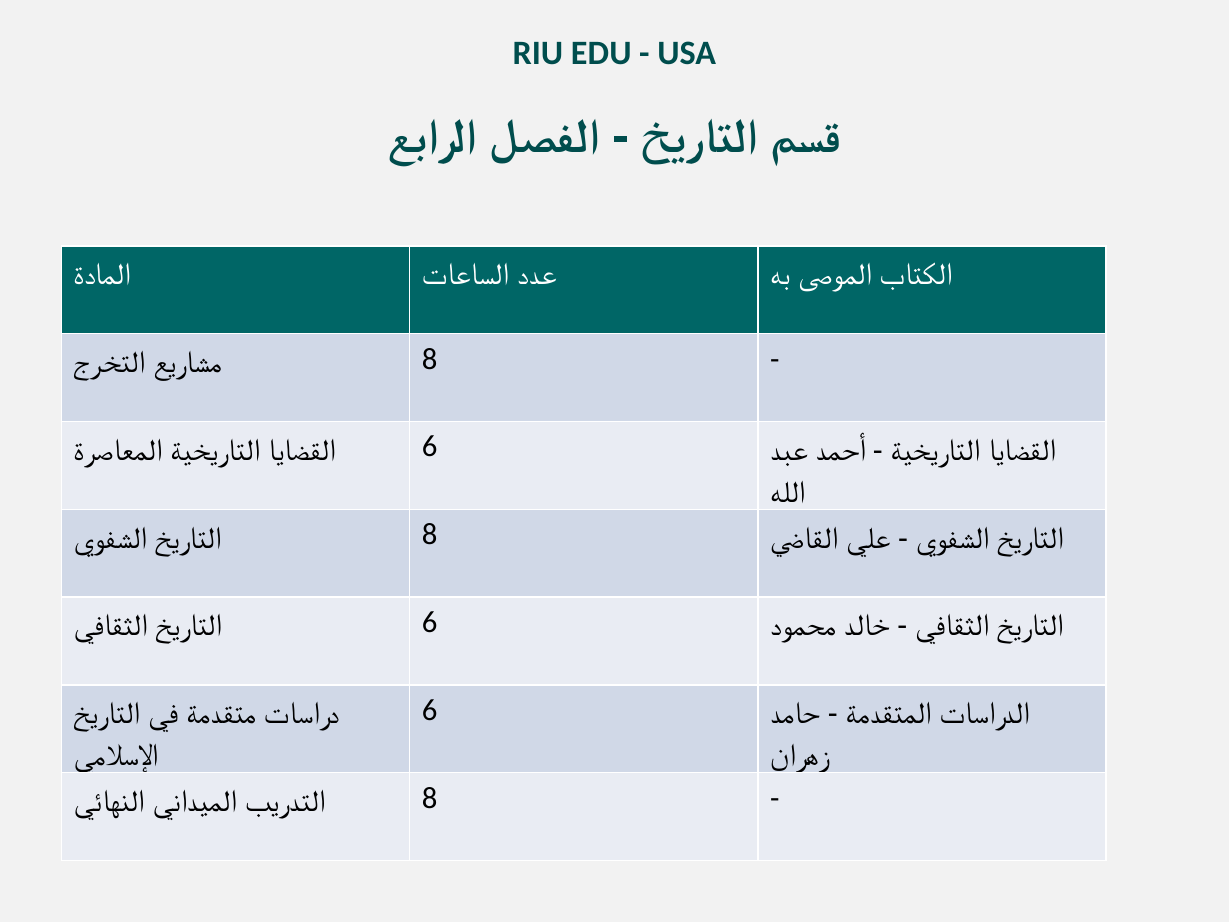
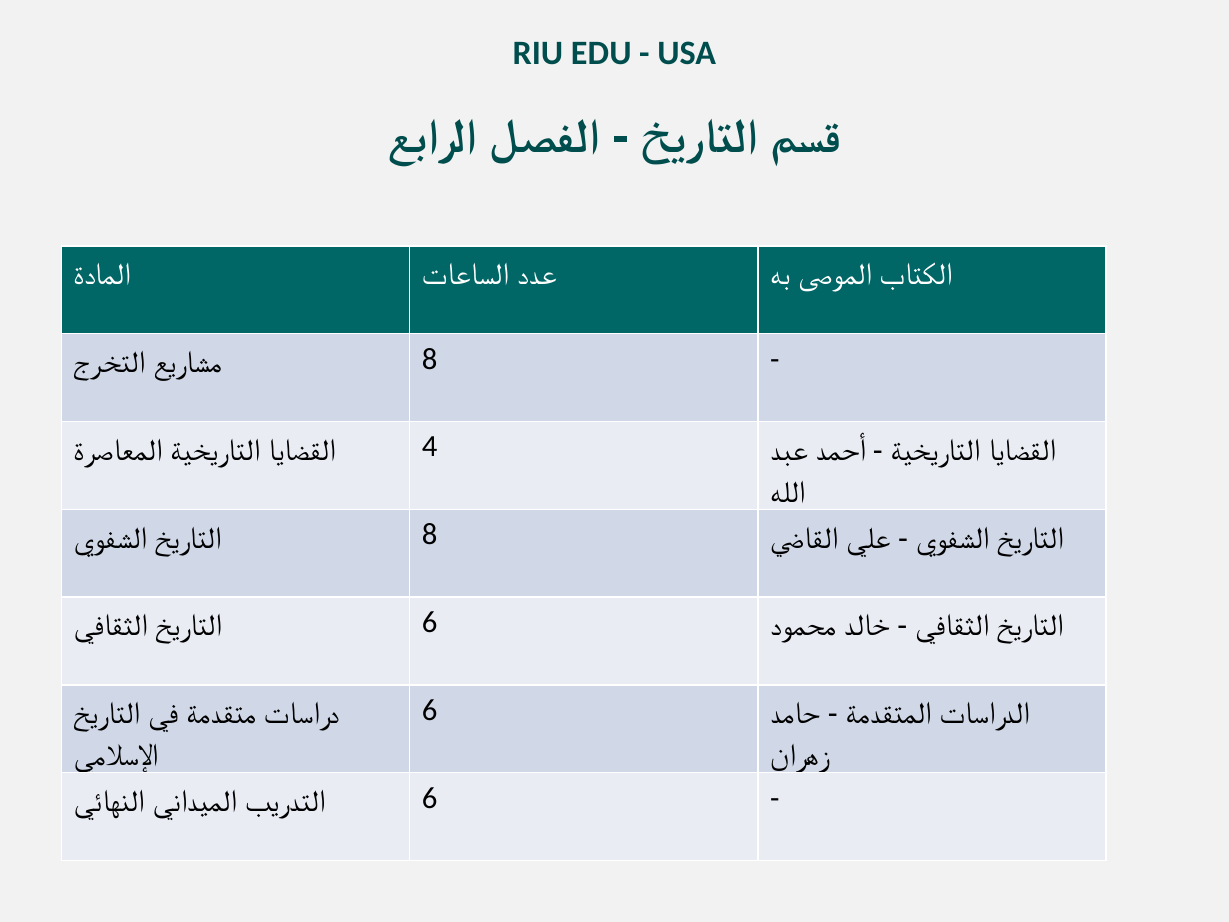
6 at (430, 447): 6 -> 4
8 at (430, 798): 8 -> 6
